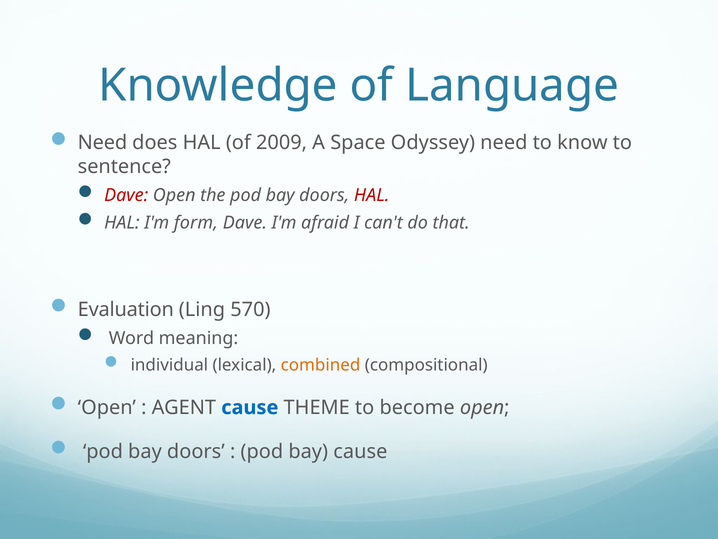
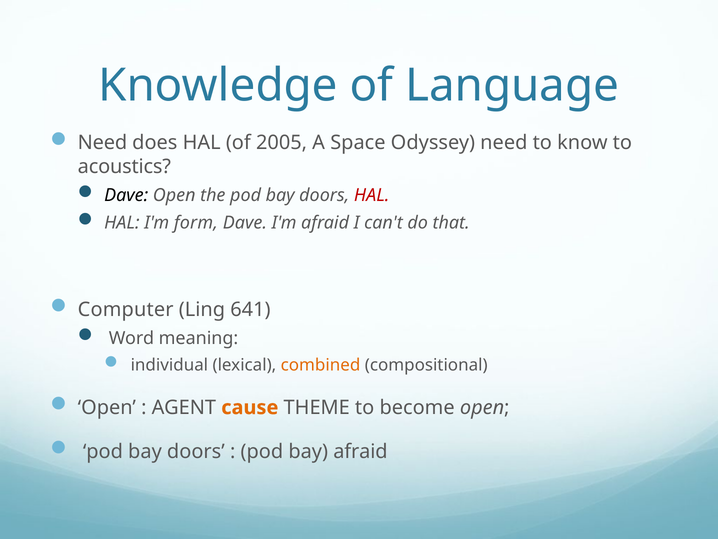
2009: 2009 -> 2005
sentence: sentence -> acoustics
Dave at (126, 195) colour: red -> black
Evaluation: Evaluation -> Computer
570: 570 -> 641
cause at (250, 407) colour: blue -> orange
bay cause: cause -> afraid
